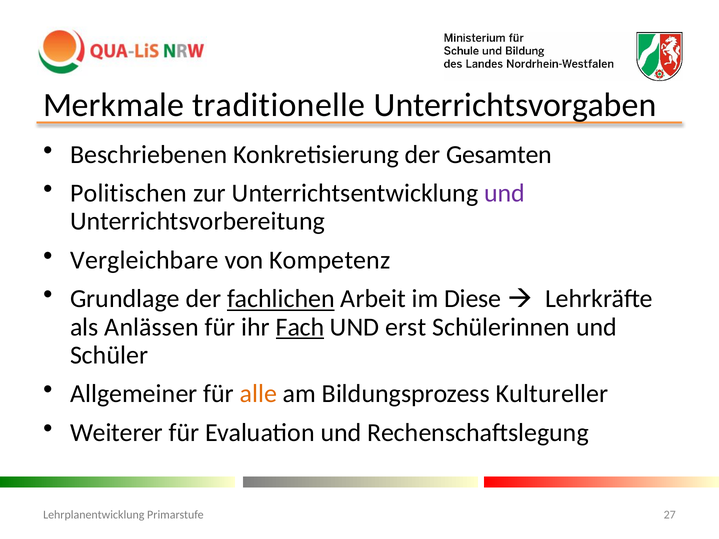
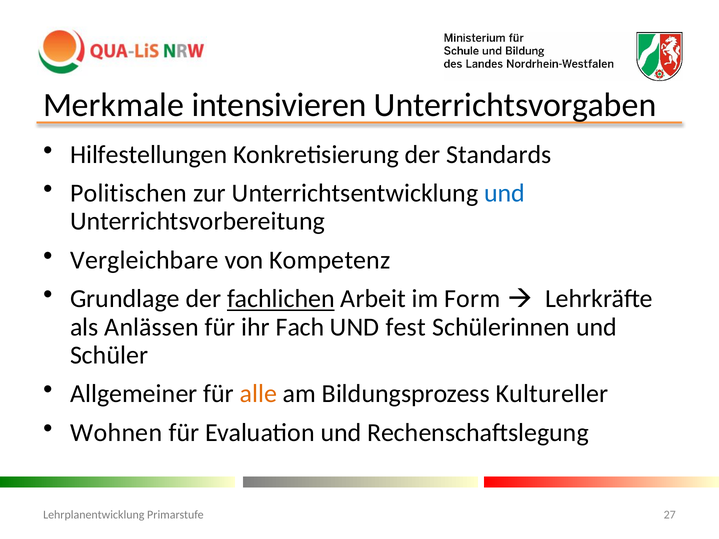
traditionelle: traditionelle -> intensivieren
Beschriebenen: Beschriebenen -> Hilfestellungen
Gesamten: Gesamten -> Standards
und at (505, 193) colour: purple -> blue
Diese: Diese -> Form
Fach underline: present -> none
erst: erst -> fest
Weiterer: Weiterer -> Wohnen
